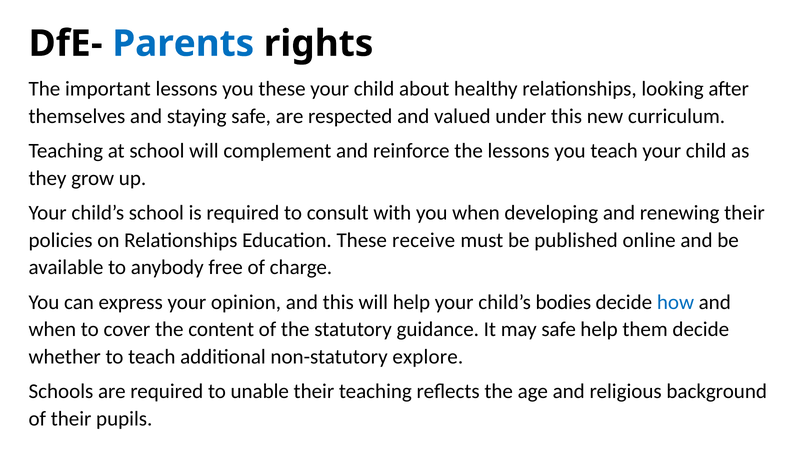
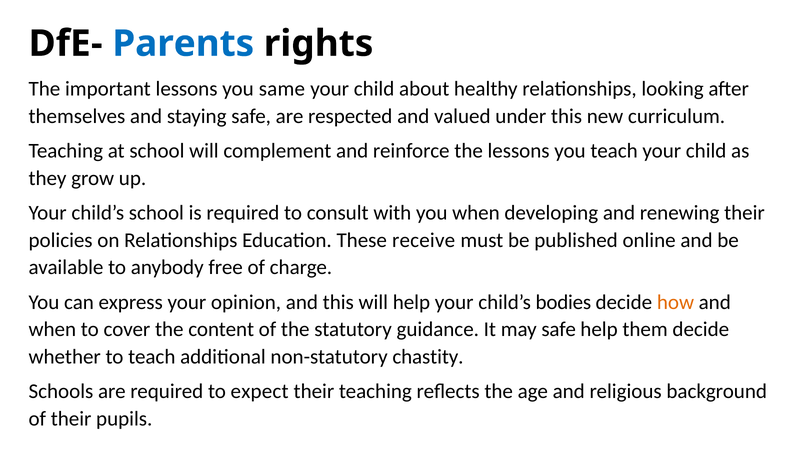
you these: these -> same
how colour: blue -> orange
explore: explore -> chastity
unable: unable -> expect
